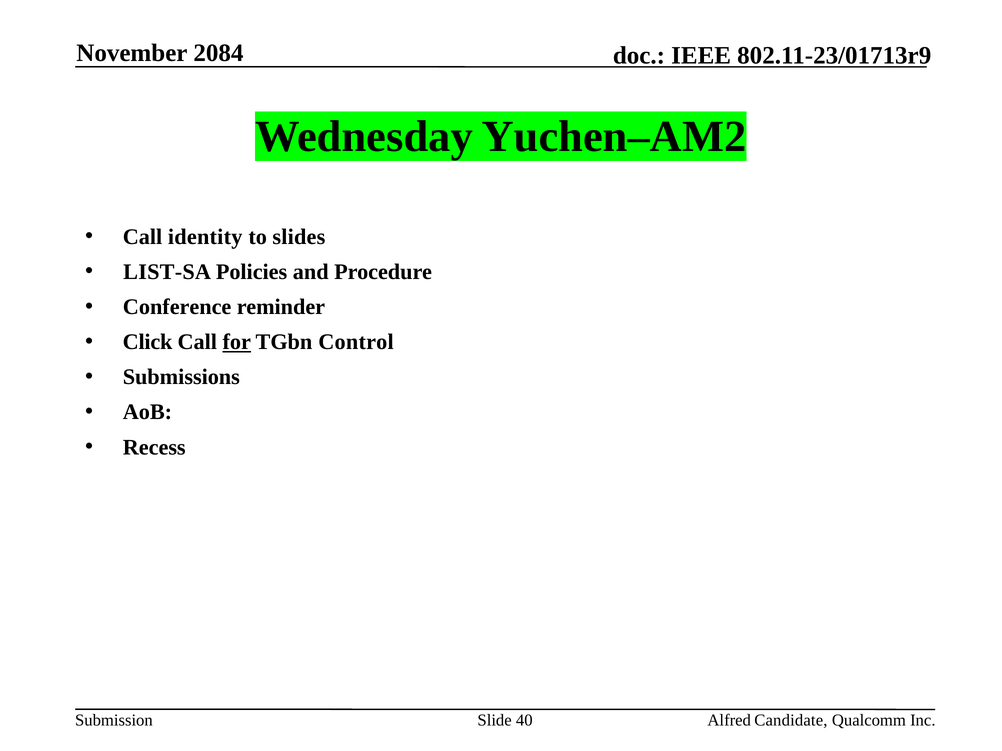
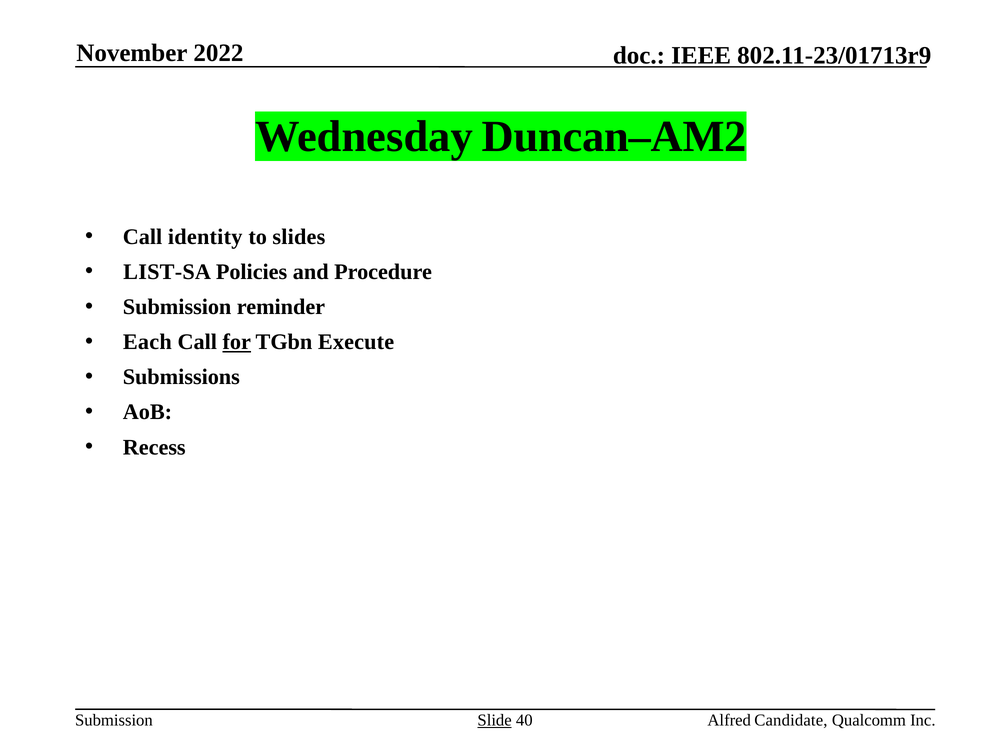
2084: 2084 -> 2022
Yuchen–AM2: Yuchen–AM2 -> Duncan–AM2
Conference at (177, 307): Conference -> Submission
Click: Click -> Each
Control: Control -> Execute
Slide underline: none -> present
